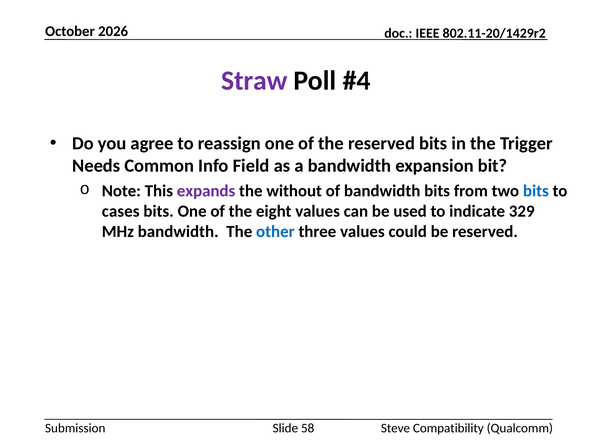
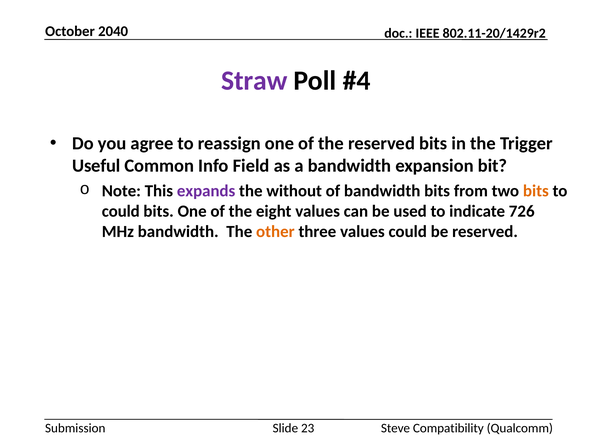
2026: 2026 -> 2040
Needs: Needs -> Useful
bits at (536, 191) colour: blue -> orange
cases at (121, 211): cases -> could
329: 329 -> 726
other colour: blue -> orange
58: 58 -> 23
